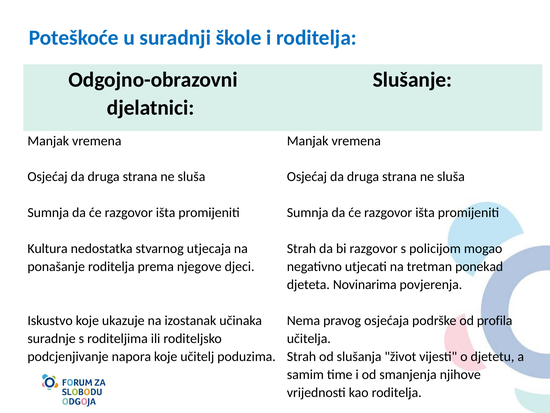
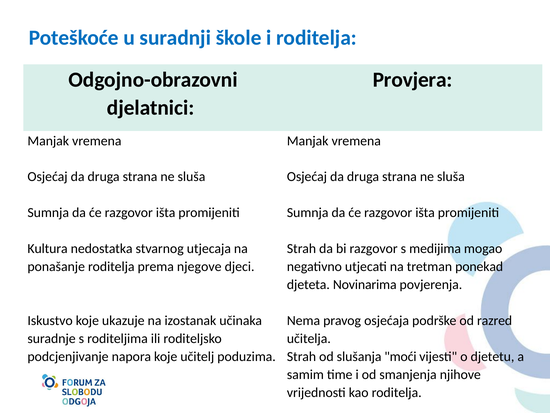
Slušanje: Slušanje -> Provjera
policijom: policijom -> medijima
profila: profila -> razred
život: život -> moći
